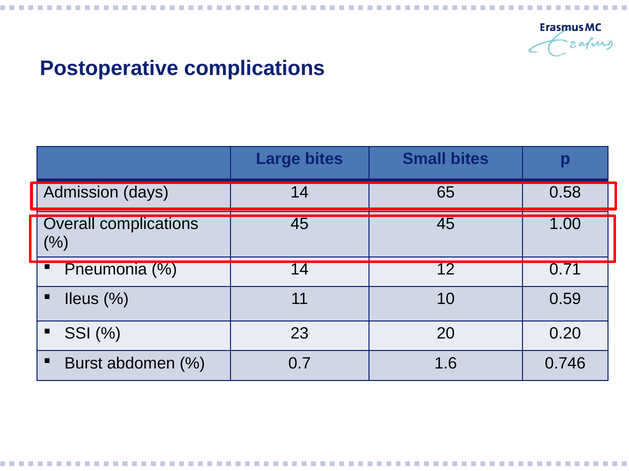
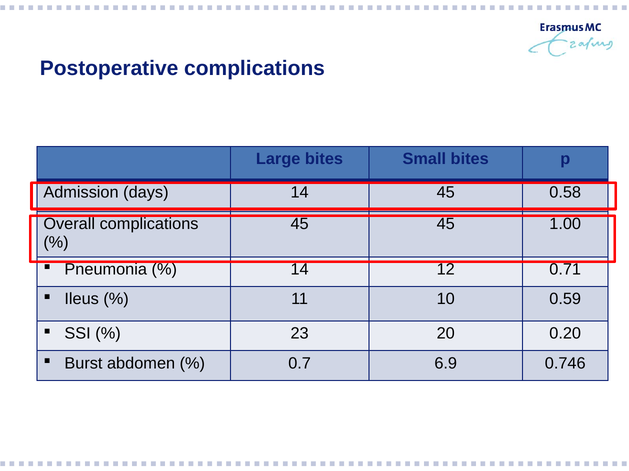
14 65: 65 -> 45
1.6: 1.6 -> 6.9
